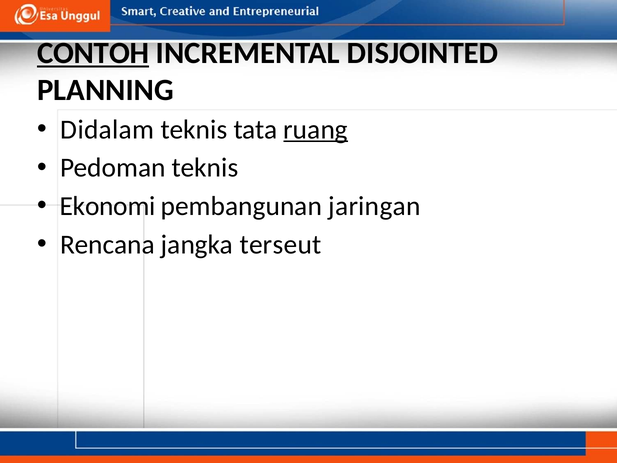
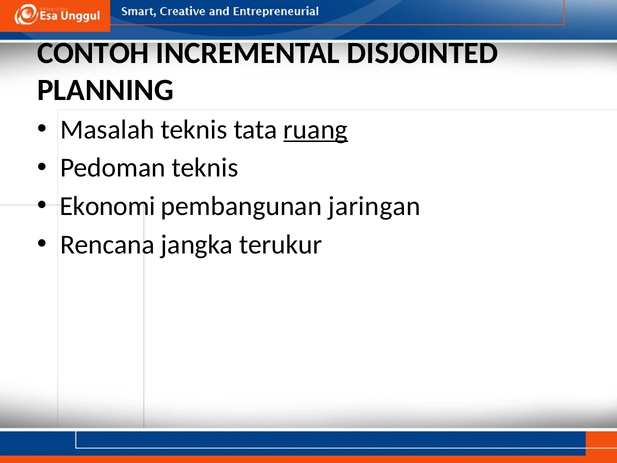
CONTOH underline: present -> none
Didalam: Didalam -> Masalah
terseut: terseut -> terukur
